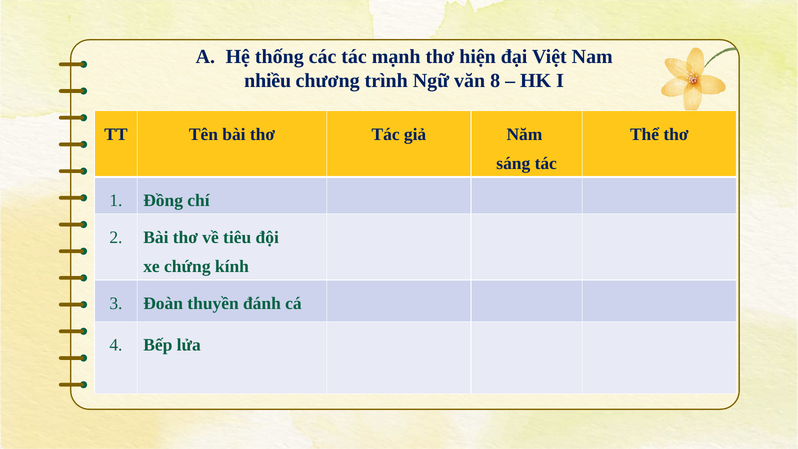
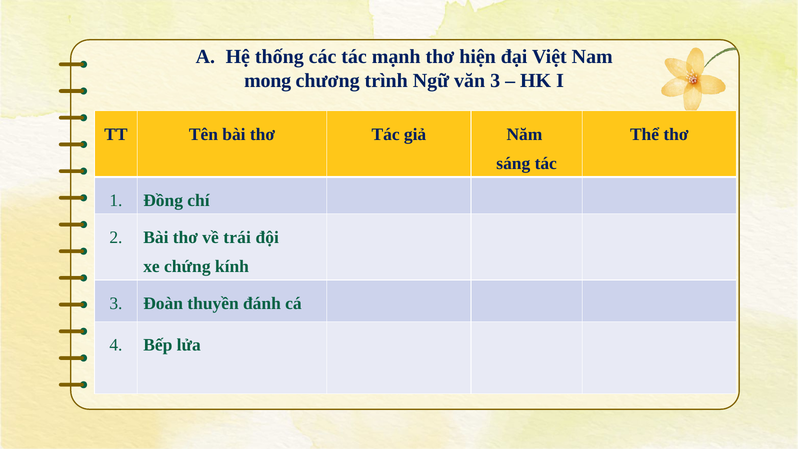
nhiều: nhiều -> mong
văn 8: 8 -> 3
tiêu: tiêu -> trái
